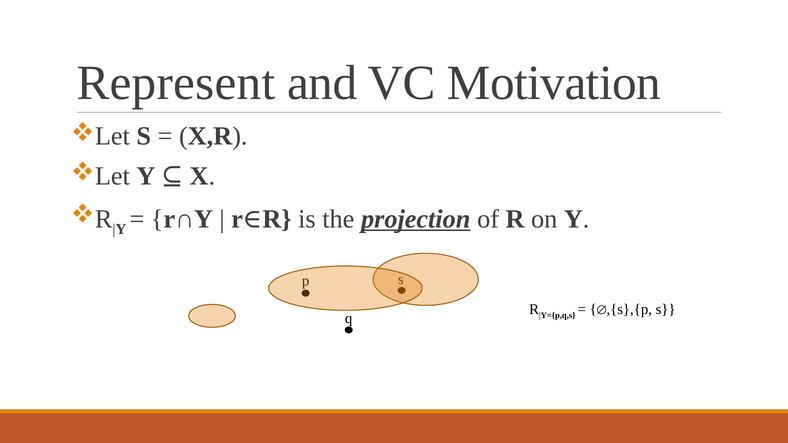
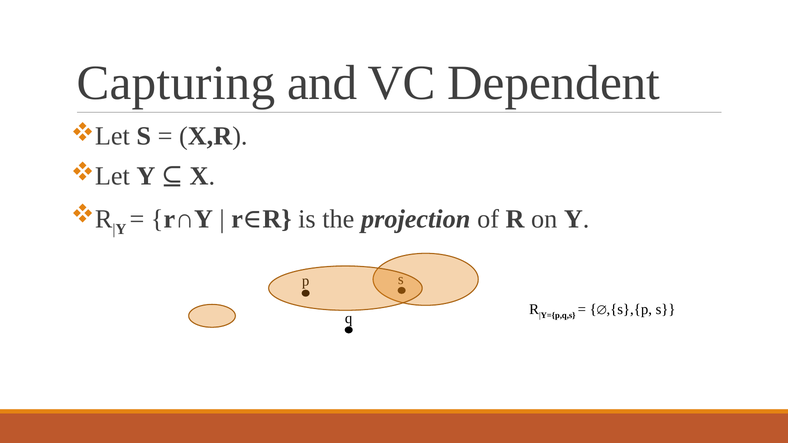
Represent: Represent -> Capturing
Motivation: Motivation -> Dependent
projection underline: present -> none
